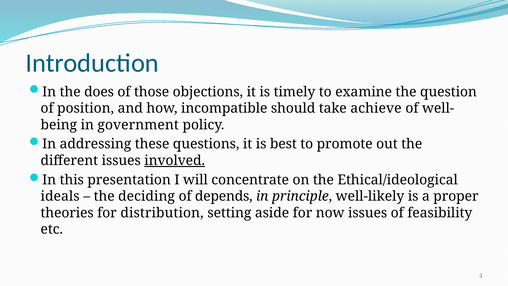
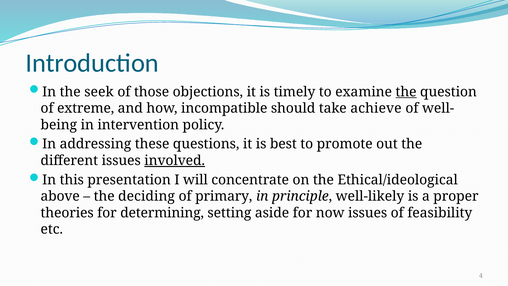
does: does -> seek
the at (406, 92) underline: none -> present
position: position -> extreme
government: government -> intervention
ideals: ideals -> above
depends: depends -> primary
distribution: distribution -> determining
